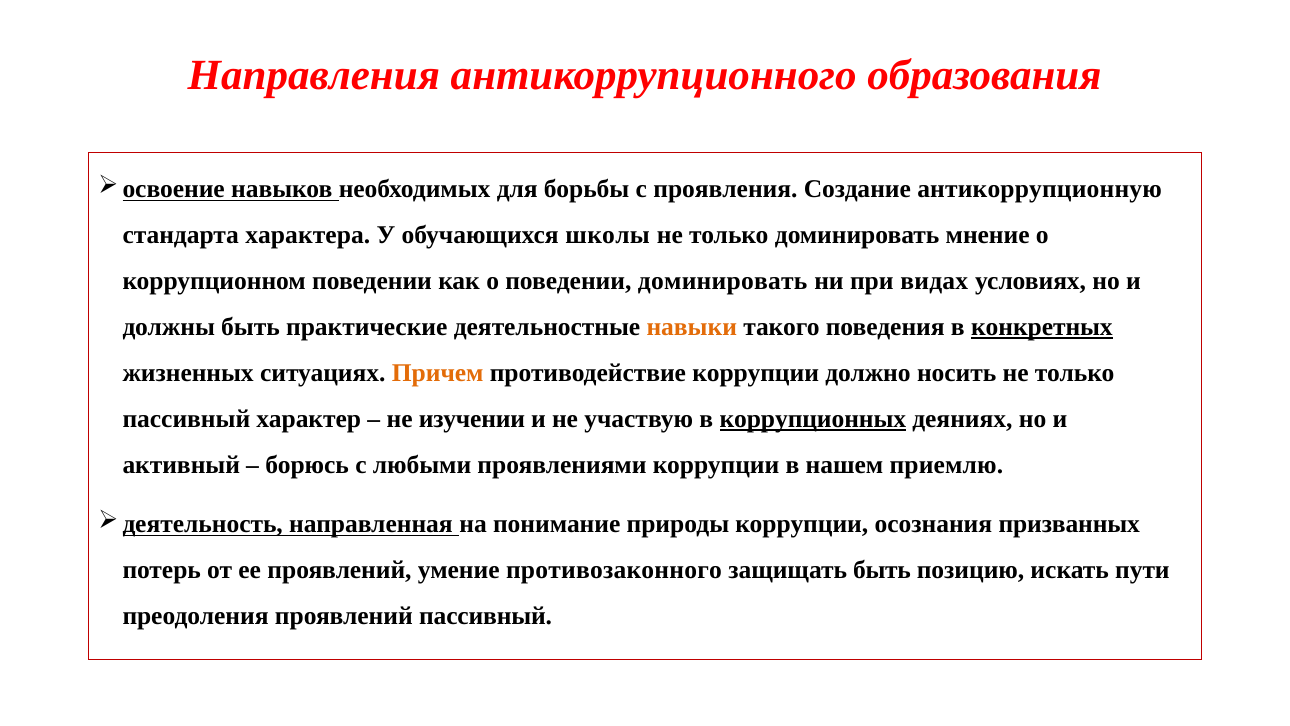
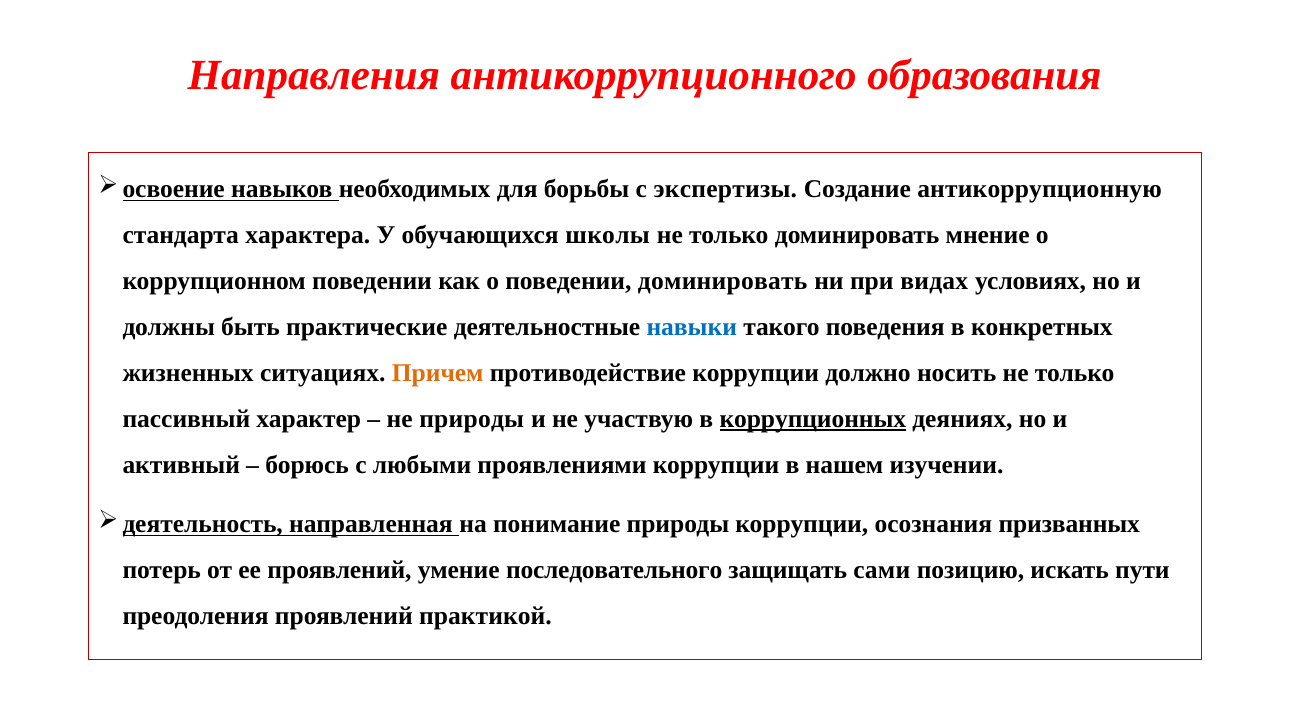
проявления: проявления -> экспертизы
навыки colour: orange -> blue
конкретных underline: present -> none
не изучении: изучении -> природы
приемлю: приемлю -> изучении
противозаконного: противозаконного -> последовательного
защищать быть: быть -> сами
проявлений пассивный: пассивный -> практикой
